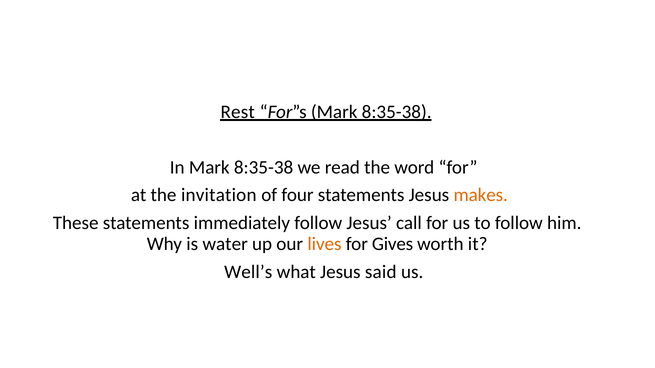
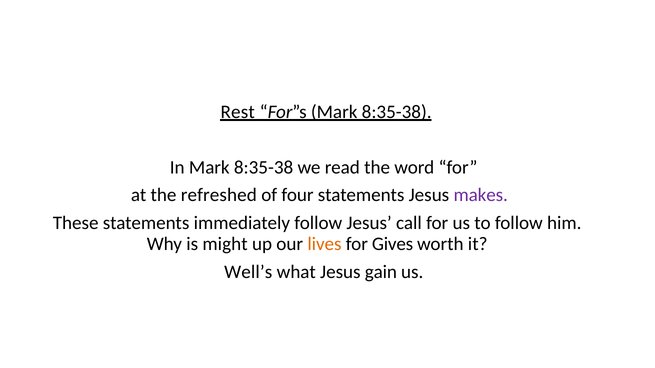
invitation: invitation -> refreshed
makes colour: orange -> purple
water: water -> might
said: said -> gain
